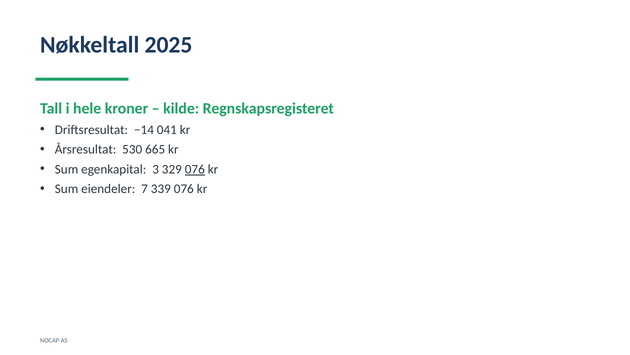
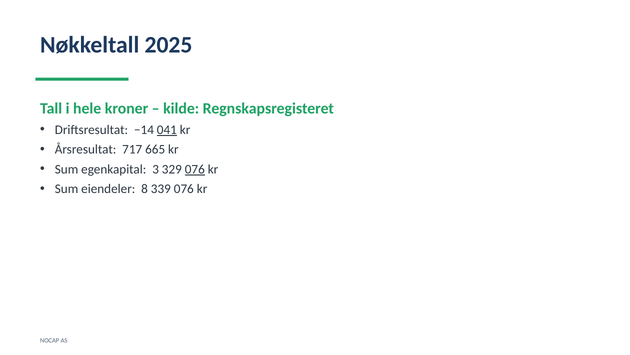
041 underline: none -> present
530: 530 -> 717
7: 7 -> 8
